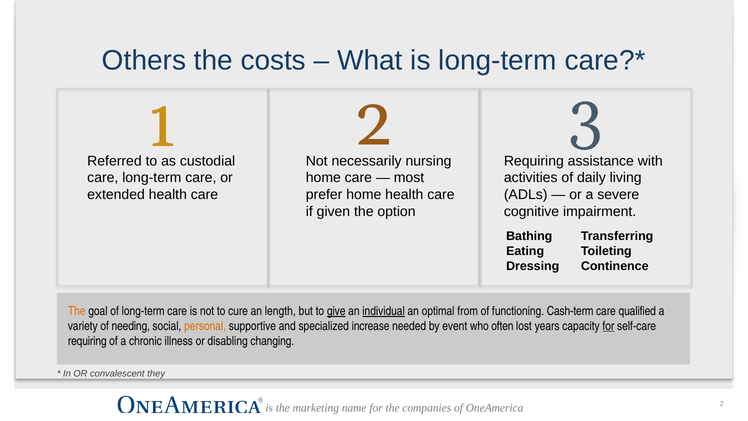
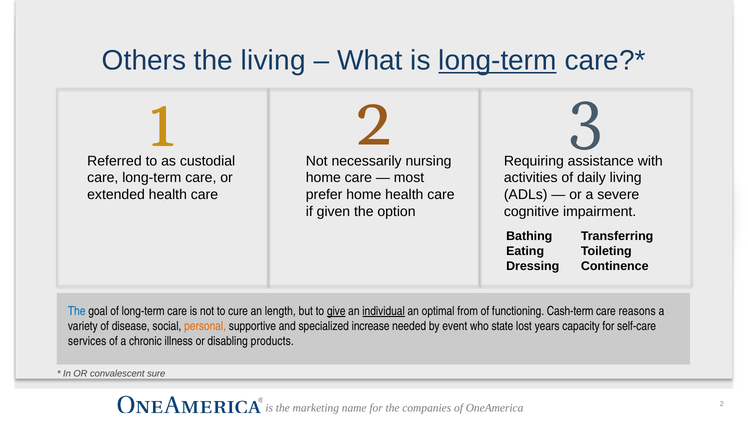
the costs: costs -> living
long-term at (497, 61) underline: none -> present
The at (77, 311) colour: orange -> blue
qualified: qualified -> reasons
needing: needing -> disease
often: often -> state
for at (608, 326) underline: present -> none
requiring at (87, 341): requiring -> services
changing: changing -> products
they: they -> sure
